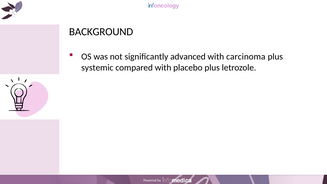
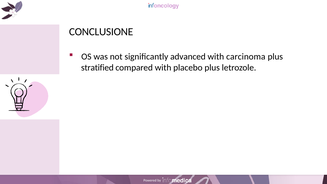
BACKGROUND: BACKGROUND -> CONCLUSIONE
systemic: systemic -> stratified
